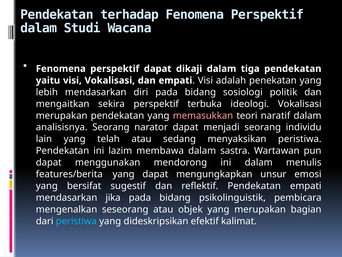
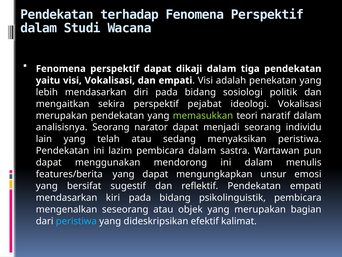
terbuka: terbuka -> pejabat
memasukkan colour: pink -> light green
lazim membawa: membawa -> pembicara
jika: jika -> kiri
